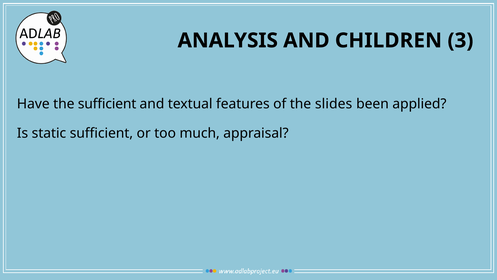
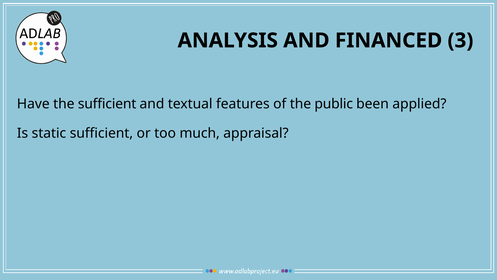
CHILDREN: CHILDREN -> FINANCED
slides: slides -> public
